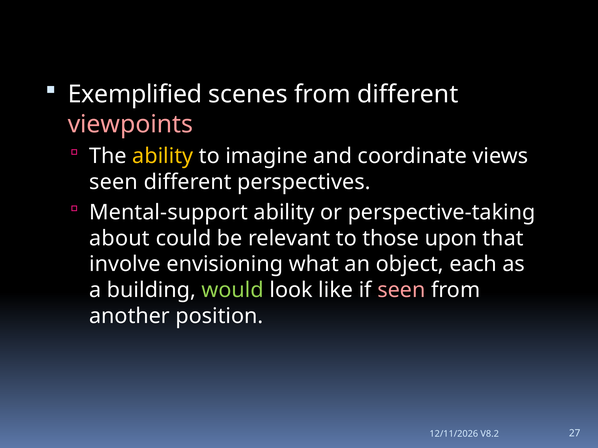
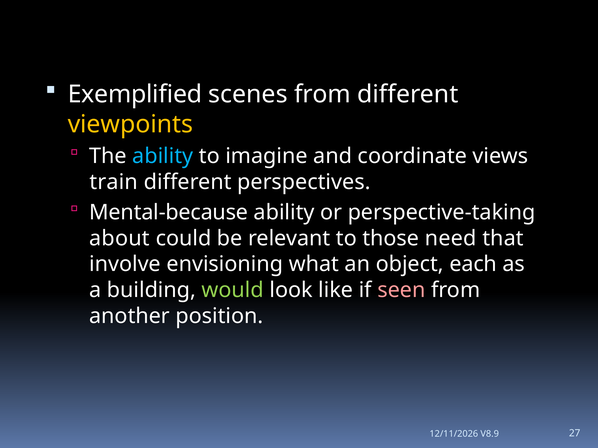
viewpoints colour: pink -> yellow
ability at (163, 156) colour: yellow -> light blue
seen at (114, 182): seen -> train
Mental-support: Mental-support -> Mental-because
upon: upon -> need
V8.2: V8.2 -> V8.9
